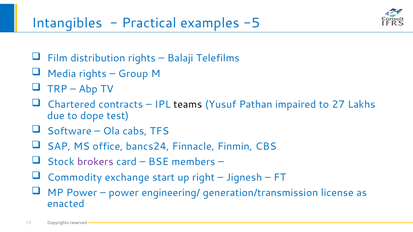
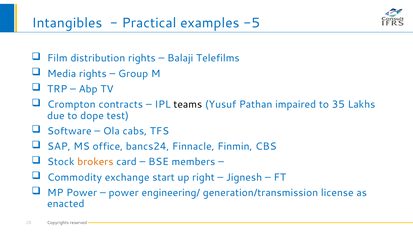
Chartered: Chartered -> Crompton
27: 27 -> 35
brokers colour: purple -> orange
